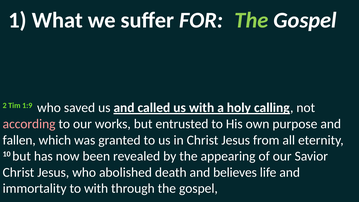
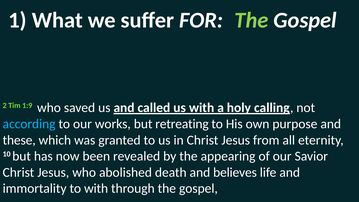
according colour: pink -> light blue
entrusted: entrusted -> retreating
fallen: fallen -> these
